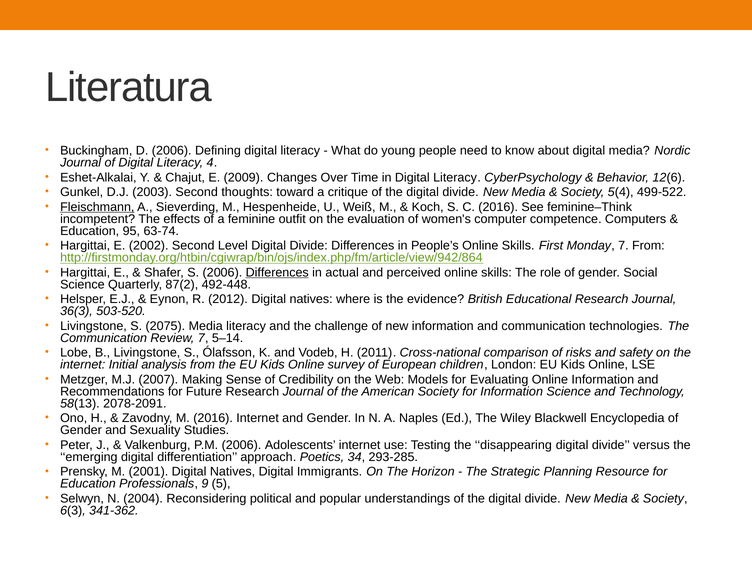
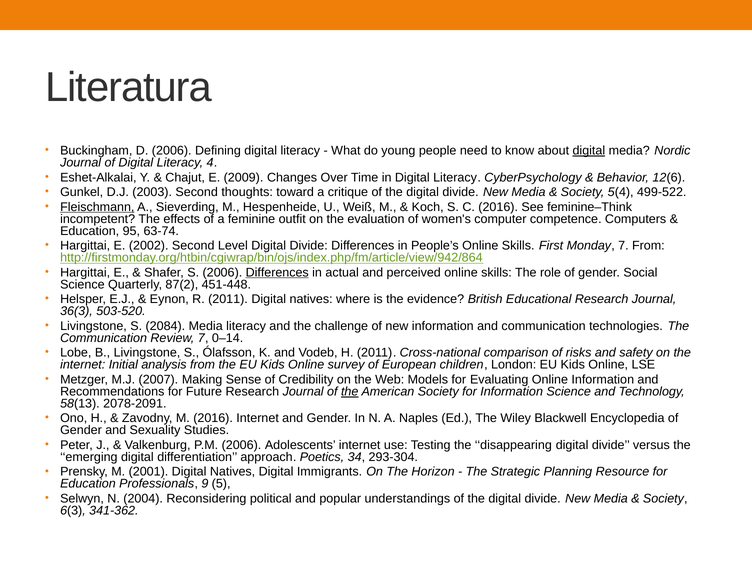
digital at (589, 151) underline: none -> present
492-448: 492-448 -> 451-448
R 2012: 2012 -> 2011
2075: 2075 -> 2084
5–14: 5–14 -> 0–14
the at (350, 392) underline: none -> present
293-285: 293-285 -> 293-304
